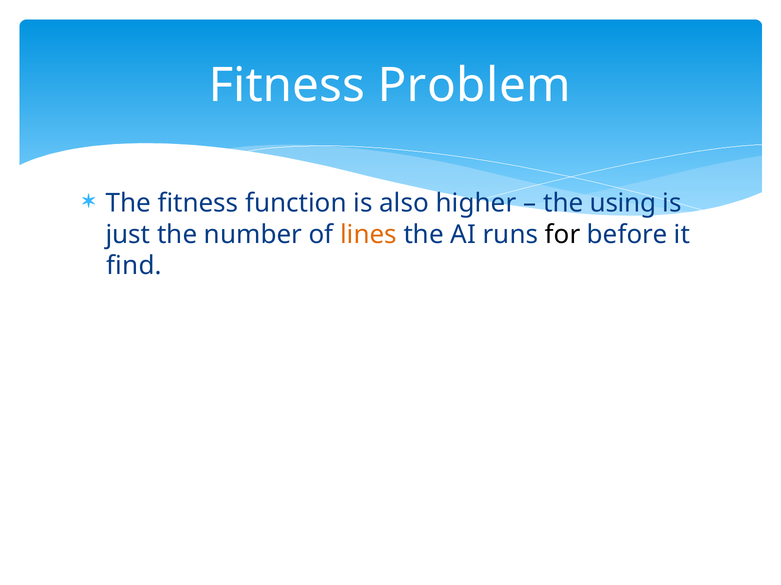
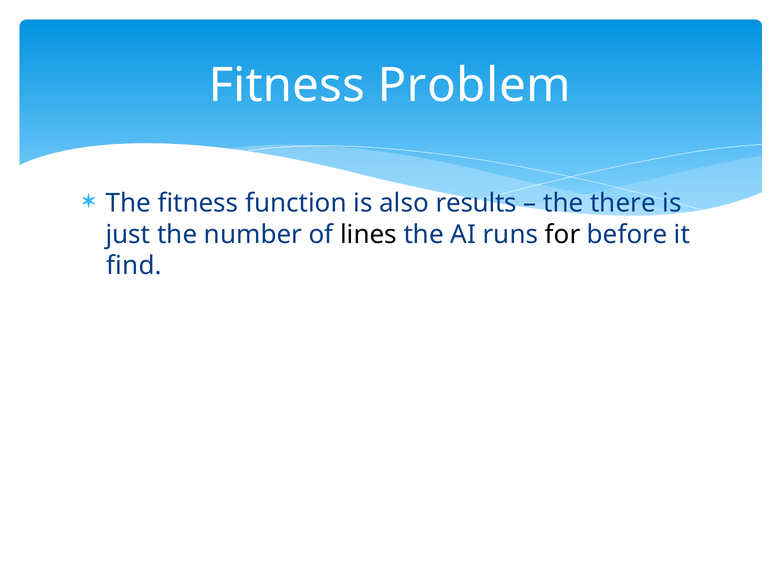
higher: higher -> results
using: using -> there
lines colour: orange -> black
